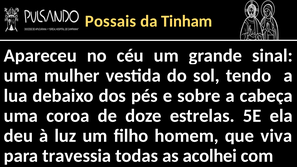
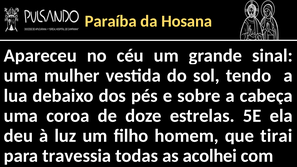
Possais: Possais -> Paraíba
Tinham: Tinham -> Hosana
viva: viva -> tirai
